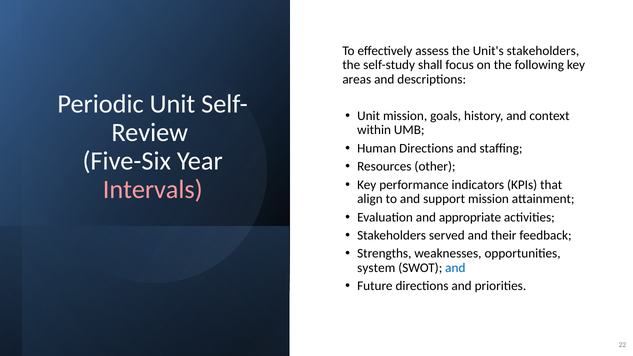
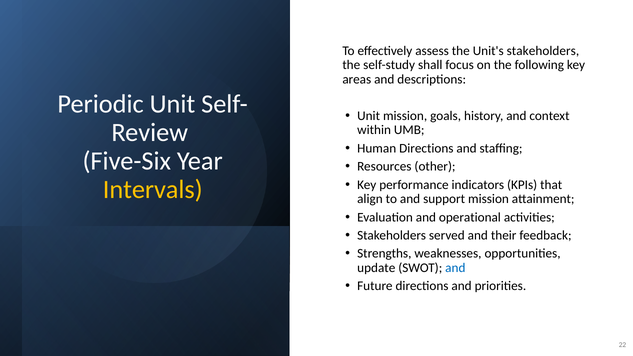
Intervals colour: pink -> yellow
appropriate: appropriate -> operational
system: system -> update
